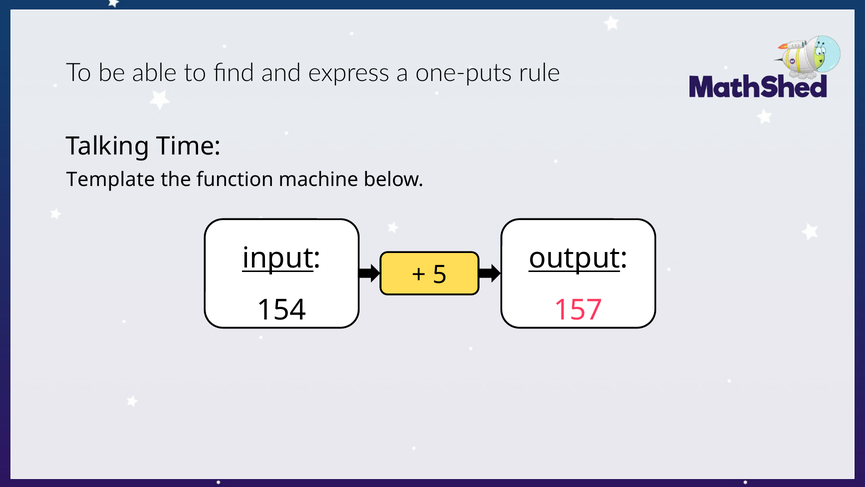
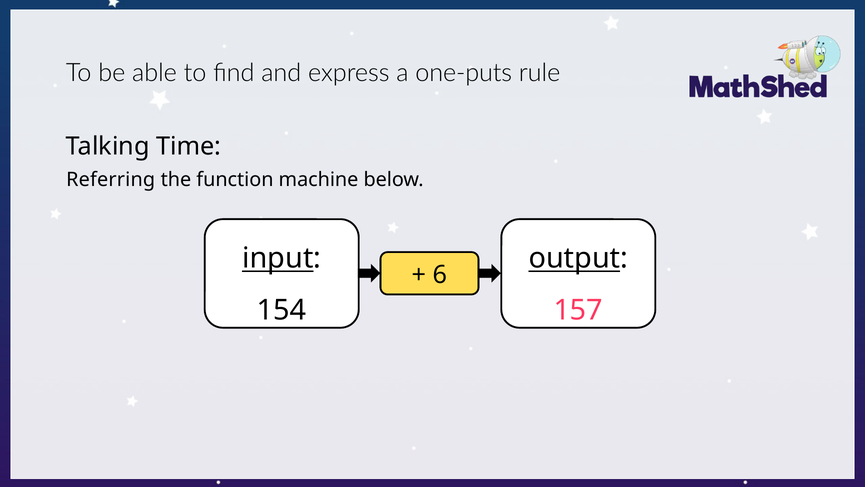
Template: Template -> Referring
5: 5 -> 6
